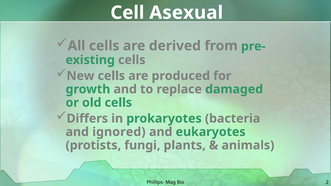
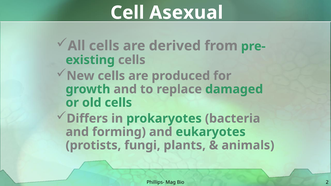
ignored: ignored -> forming
